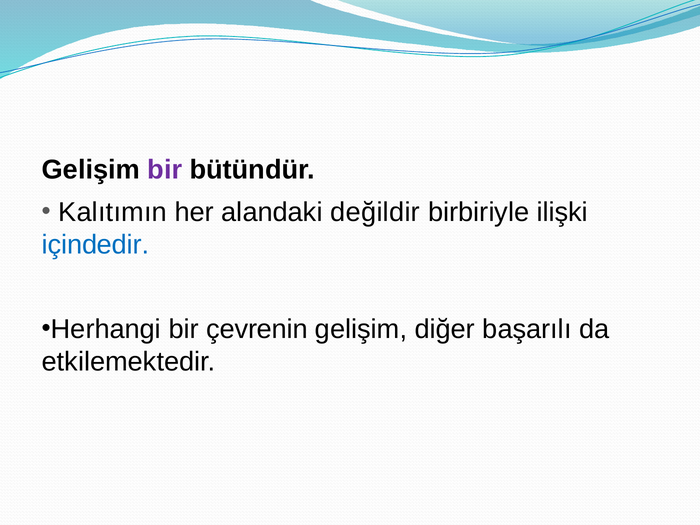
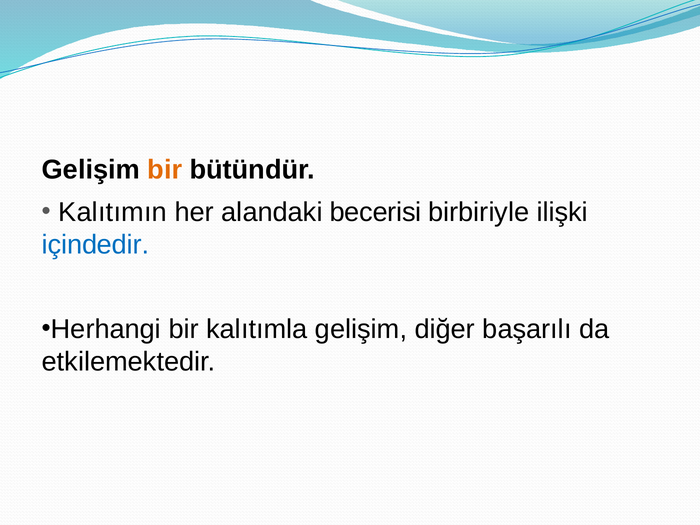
bir at (165, 170) colour: purple -> orange
değildir: değildir -> becerisi
çevrenin: çevrenin -> kalıtımla
